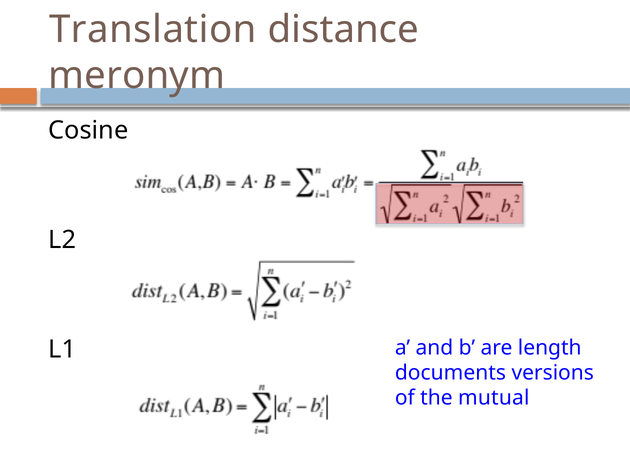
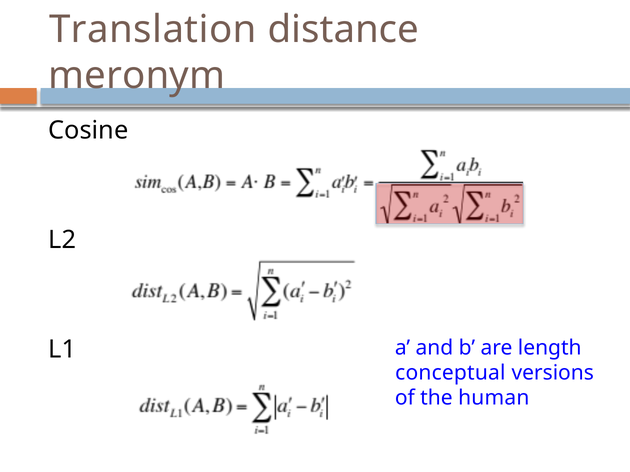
documents: documents -> conceptual
mutual: mutual -> human
